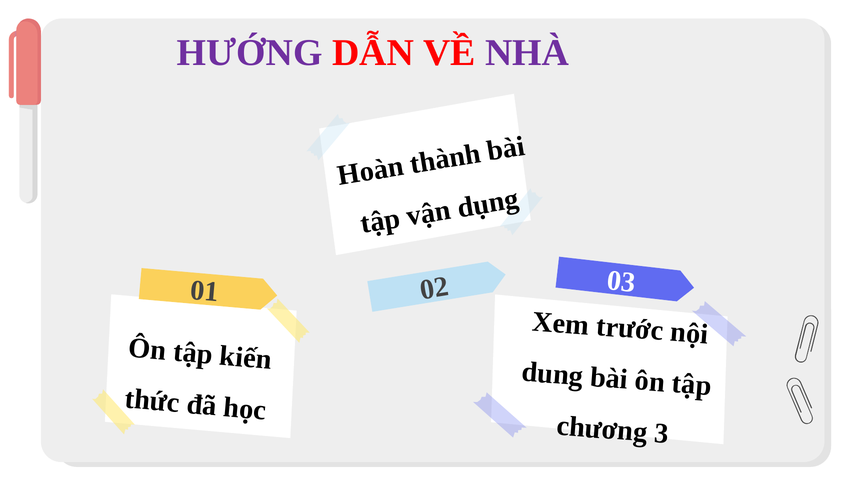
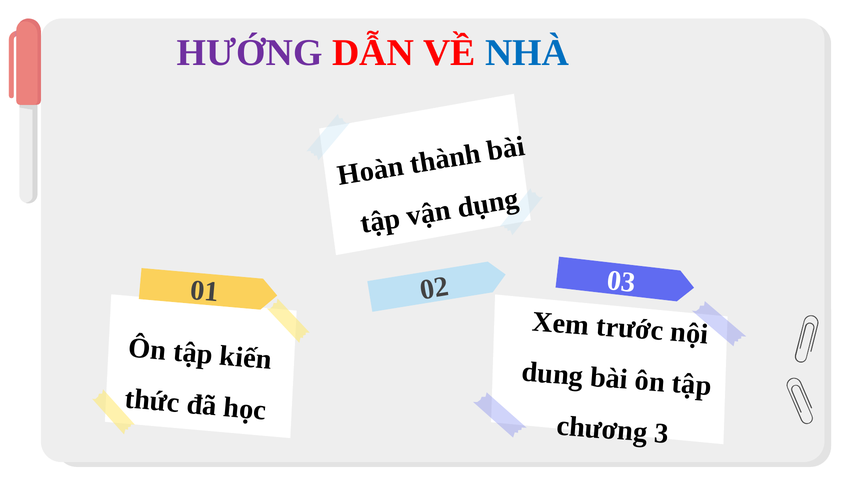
NHÀ colour: purple -> blue
